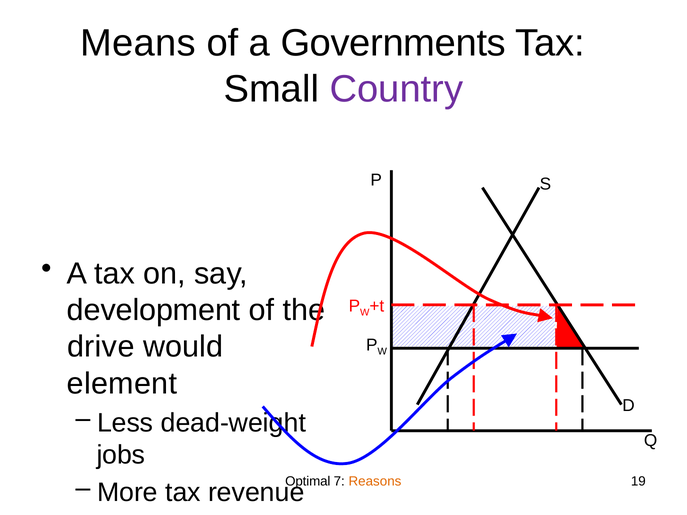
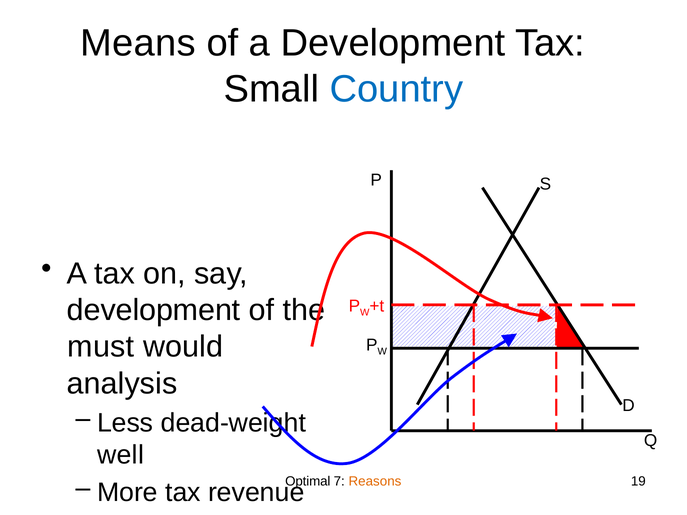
a Governments: Governments -> Development
Country colour: purple -> blue
drive: drive -> must
element: element -> analysis
jobs: jobs -> well
